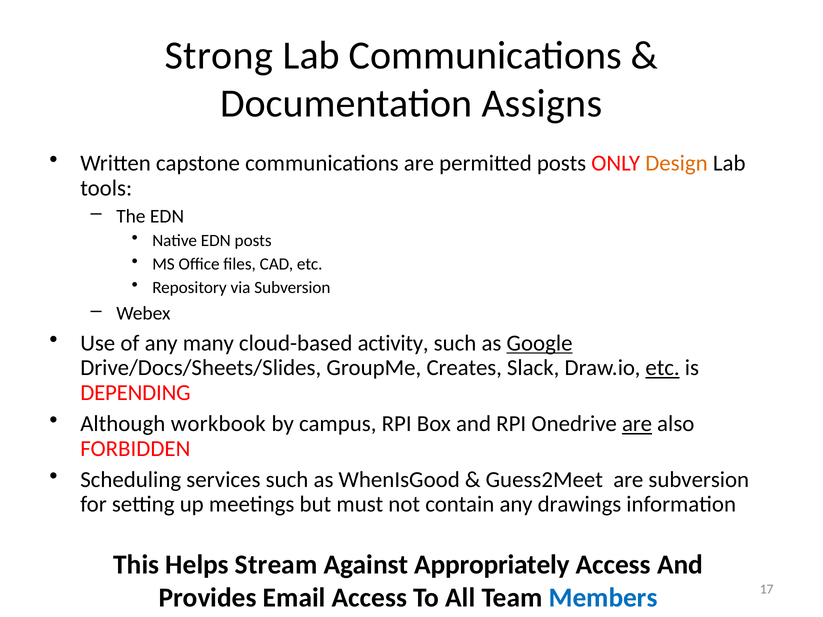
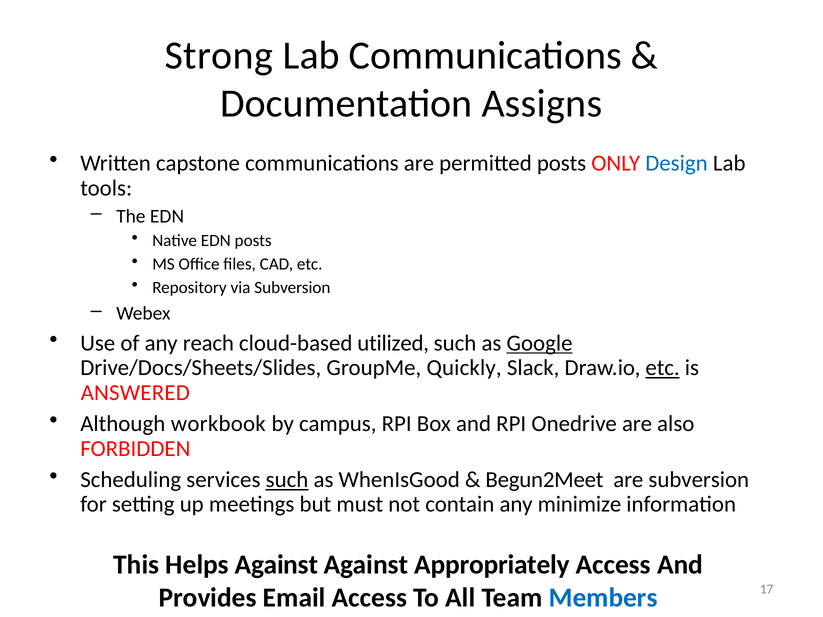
Design colour: orange -> blue
many: many -> reach
activity: activity -> utilized
Creates: Creates -> Quickly
DEPENDING: DEPENDING -> ANSWERED
are at (637, 424) underline: present -> none
such at (287, 480) underline: none -> present
Guess2Meet: Guess2Meet -> Begun2Meet
drawings: drawings -> minimize
Helps Stream: Stream -> Against
